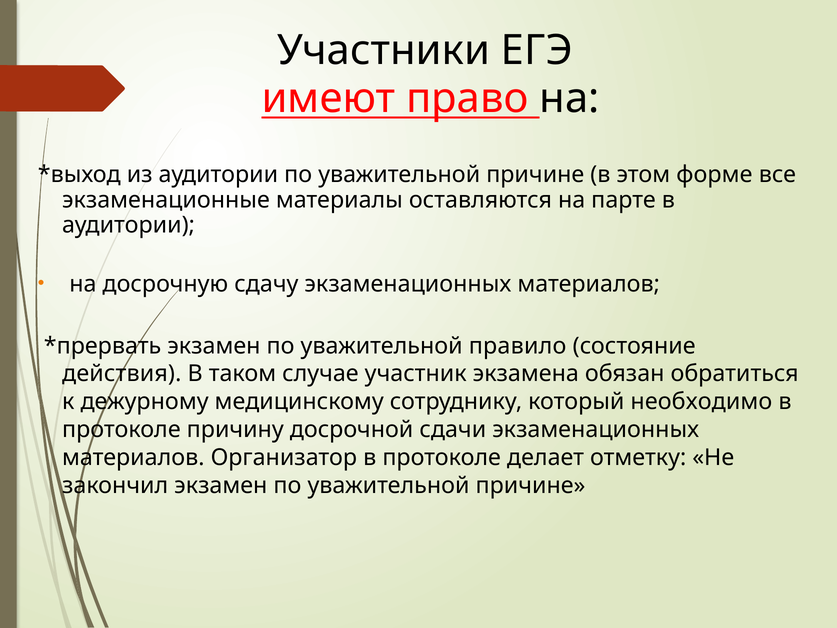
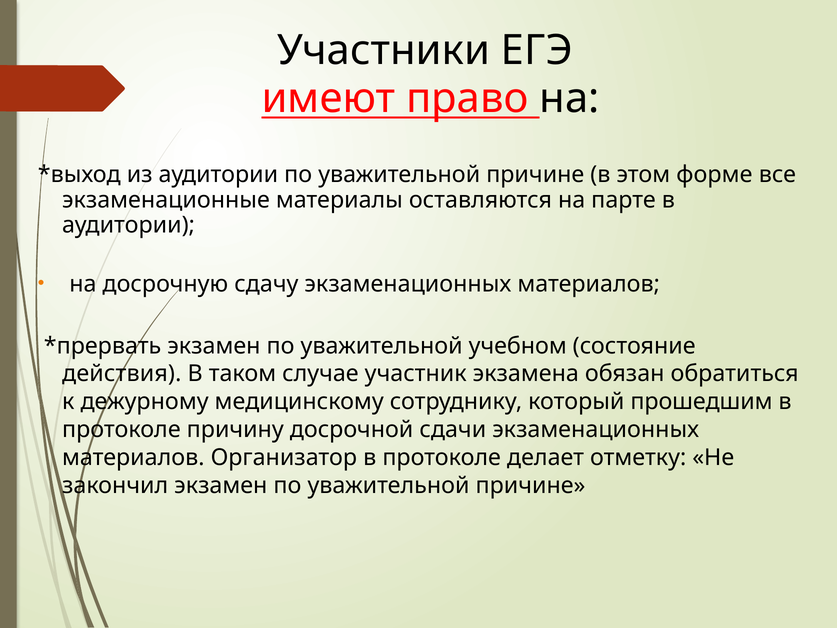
правило: правило -> учебном
необходимо: необходимо -> прошедшим
